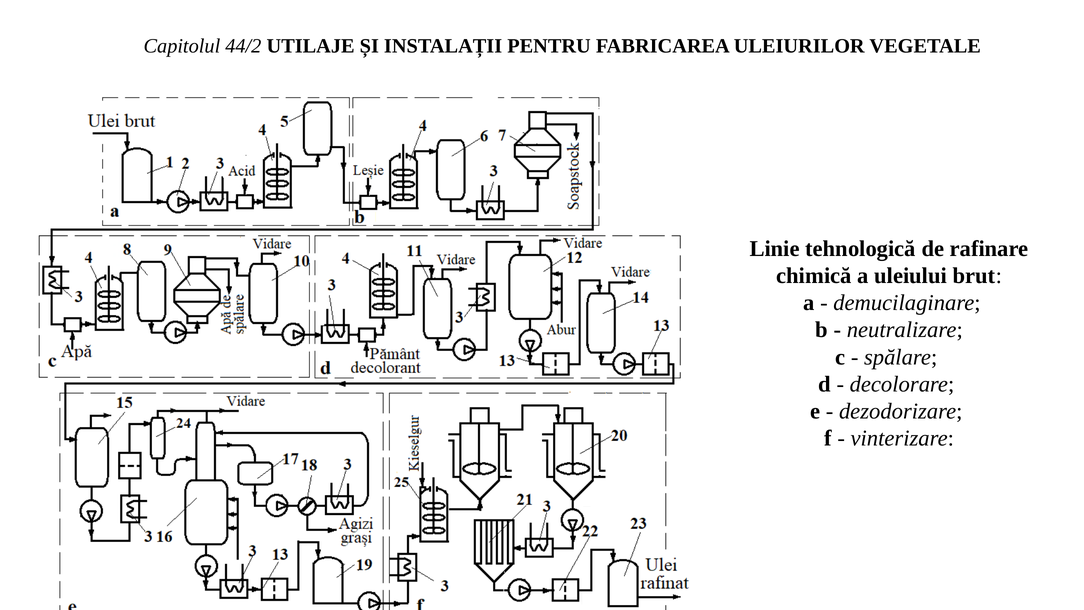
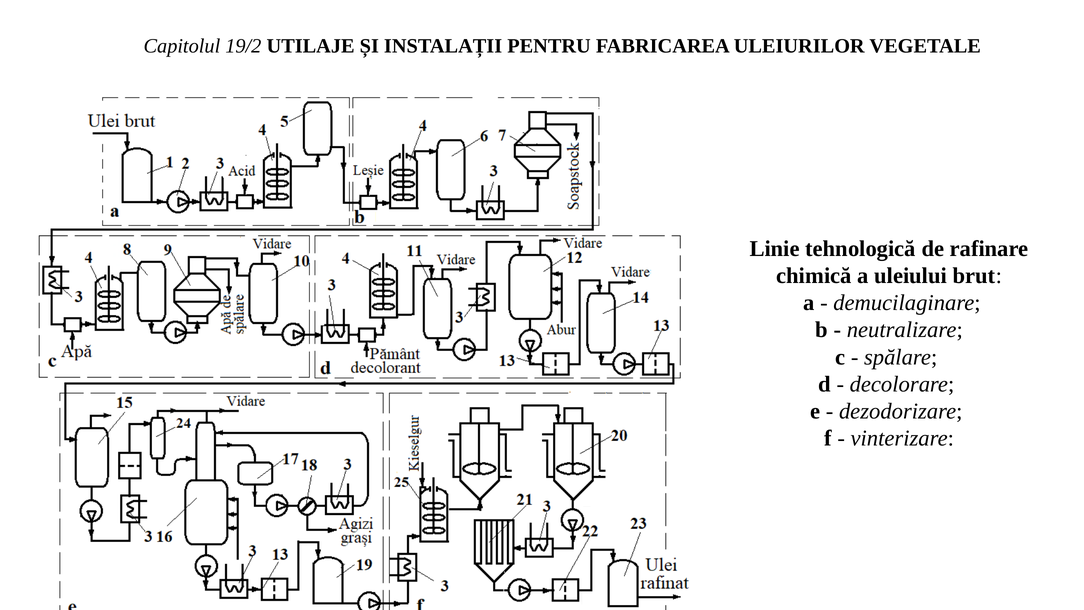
44/2: 44/2 -> 19/2
